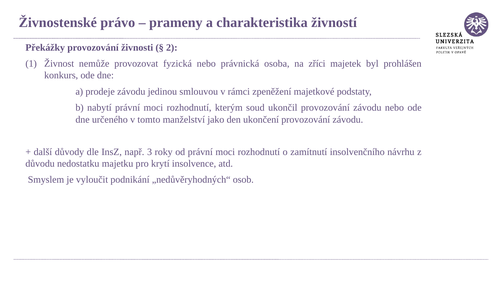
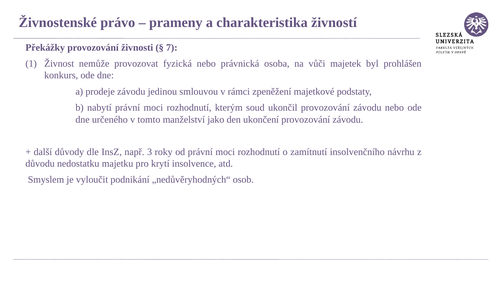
2: 2 -> 7
zříci: zříci -> vůči
